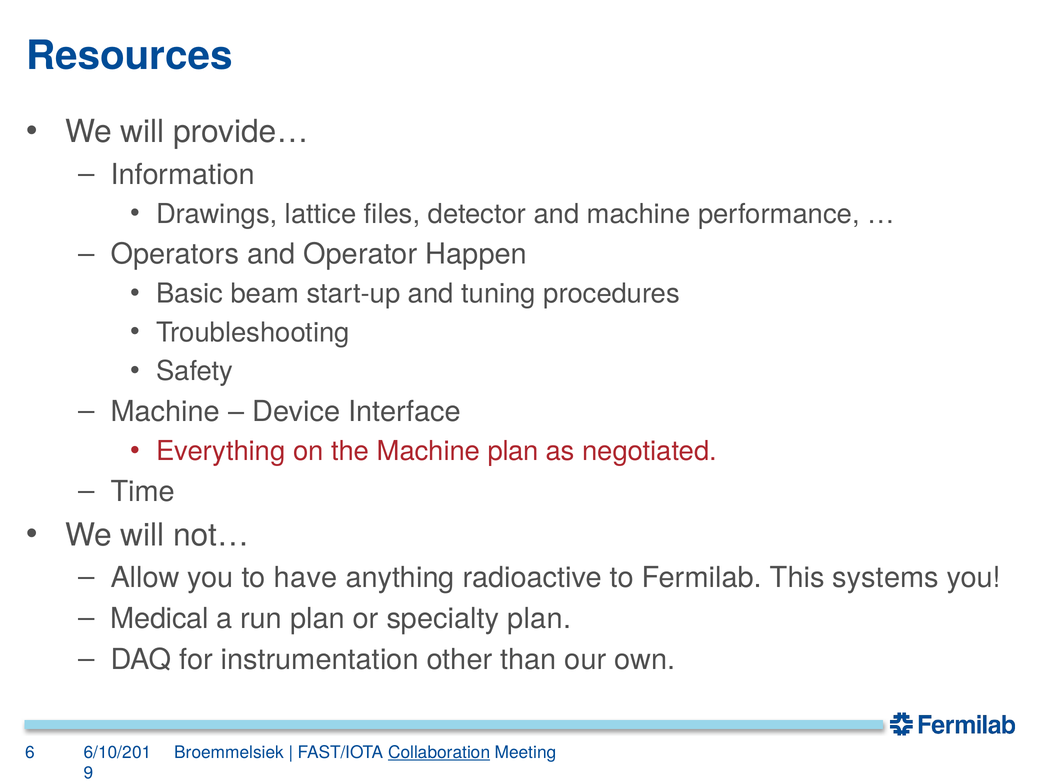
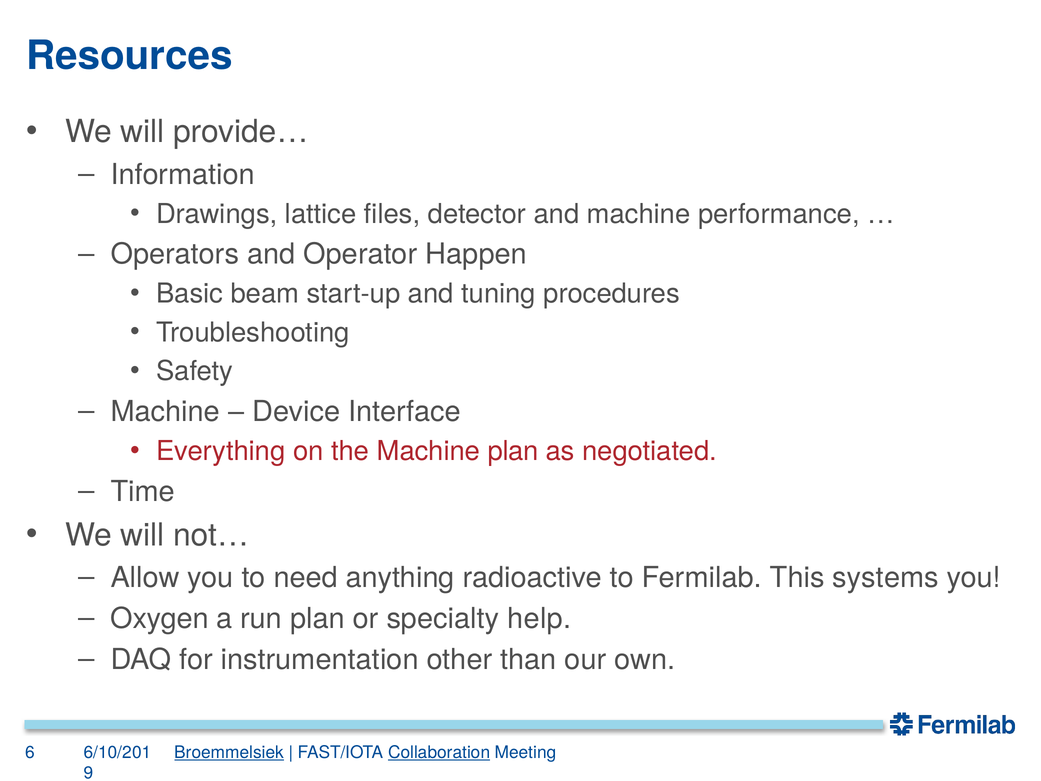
have: have -> need
Medical: Medical -> Oxygen
specialty plan: plan -> help
Broemmelsiek underline: none -> present
